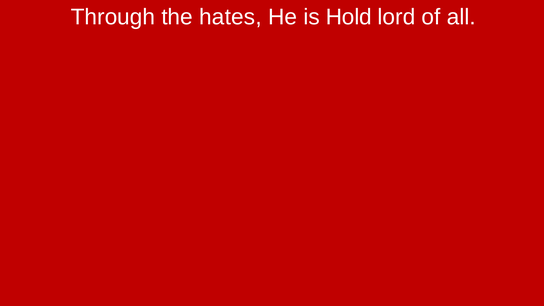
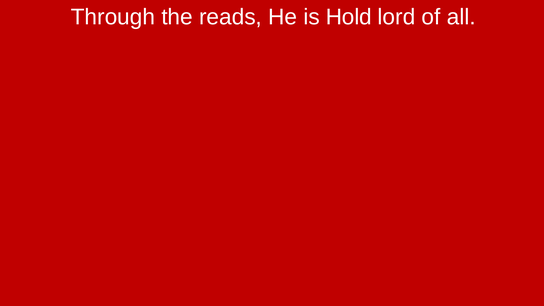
hates: hates -> reads
